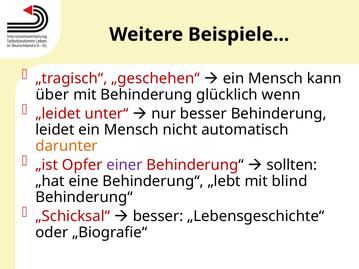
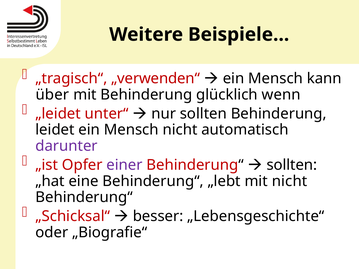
„geschehen“: „geschehen“ -> „verwenden“
nur besser: besser -> sollten
darunter colour: orange -> purple
mit blind: blind -> nicht
